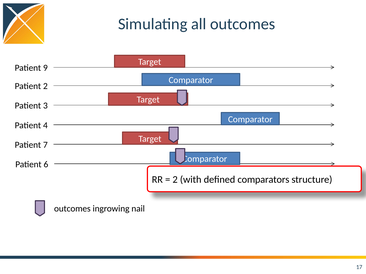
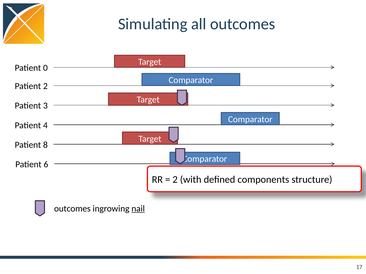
9: 9 -> 0
7: 7 -> 8
comparators: comparators -> components
nail underline: none -> present
